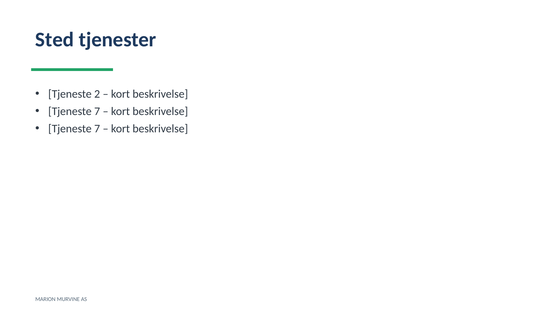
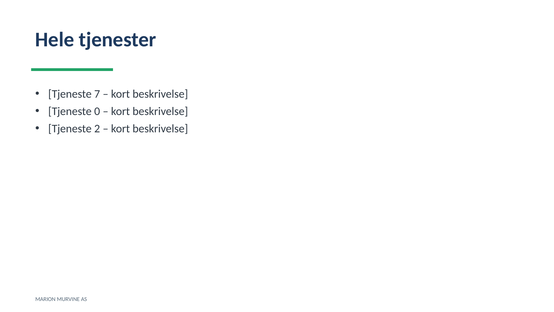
Sted: Sted -> Hele
2: 2 -> 7
7 at (97, 111): 7 -> 0
7 at (97, 128): 7 -> 2
